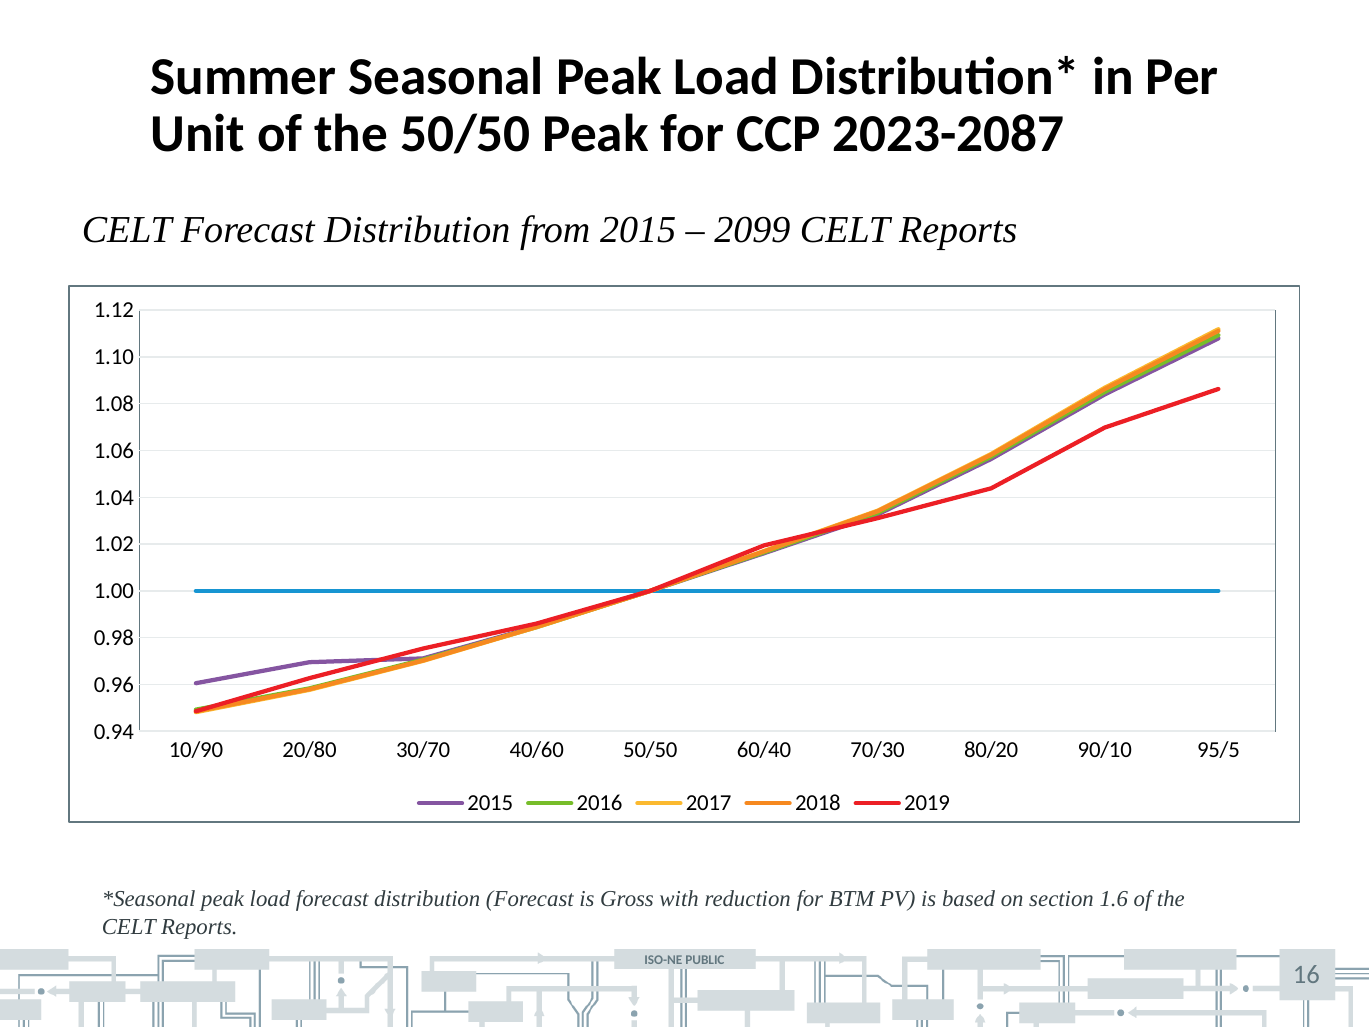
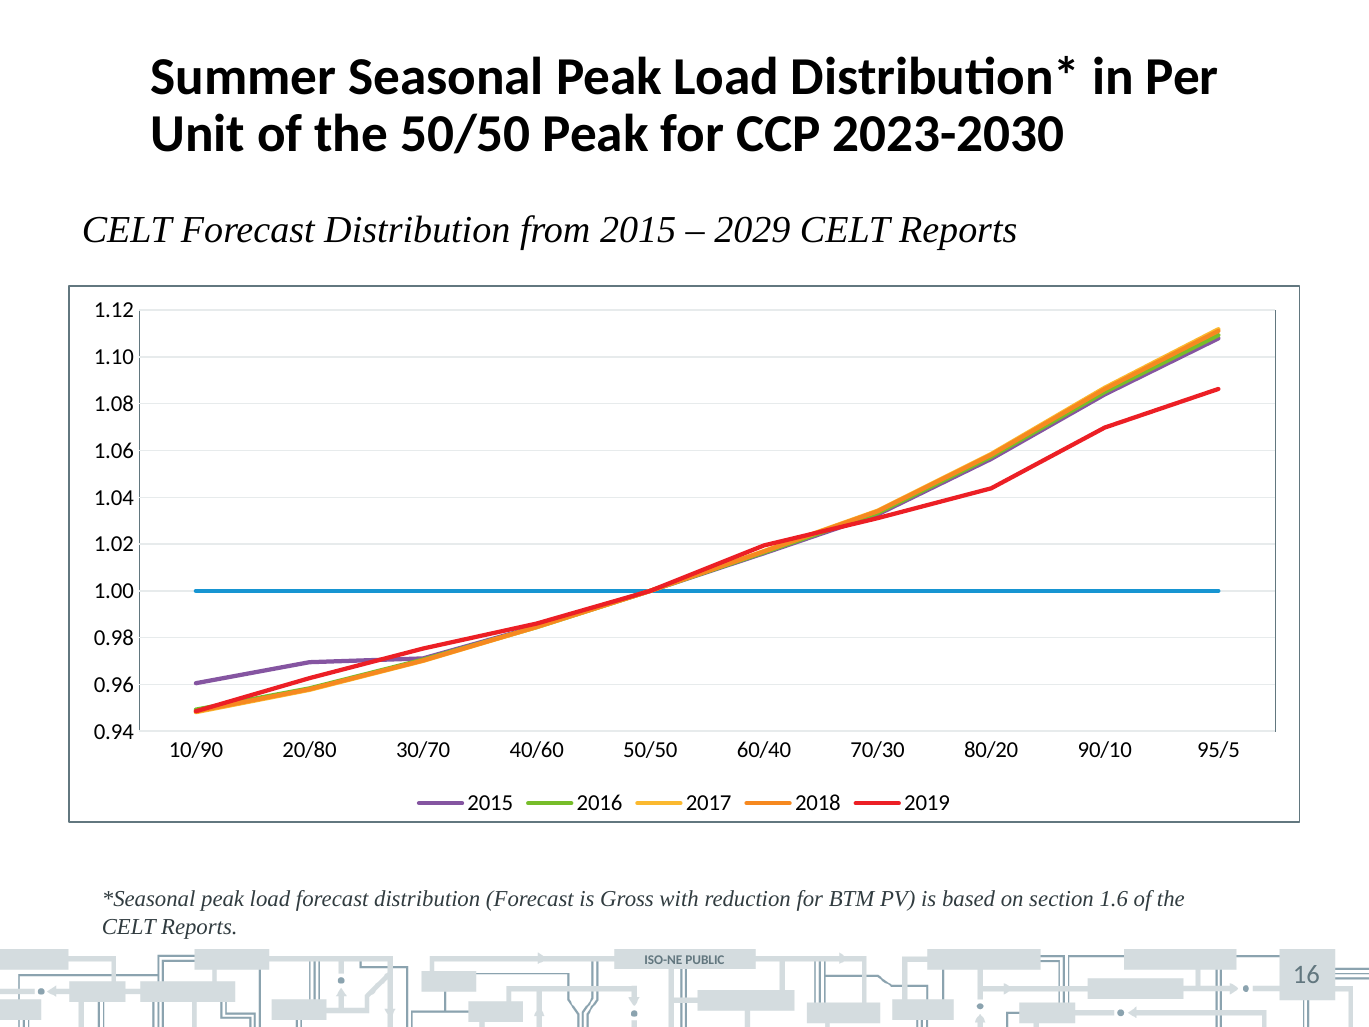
2023-2087: 2023-2087 -> 2023-2030
2099: 2099 -> 2029
